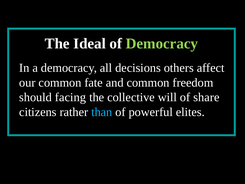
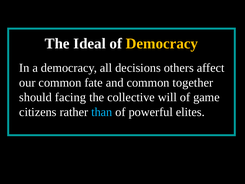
Democracy at (162, 44) colour: light green -> yellow
freedom: freedom -> together
share: share -> game
